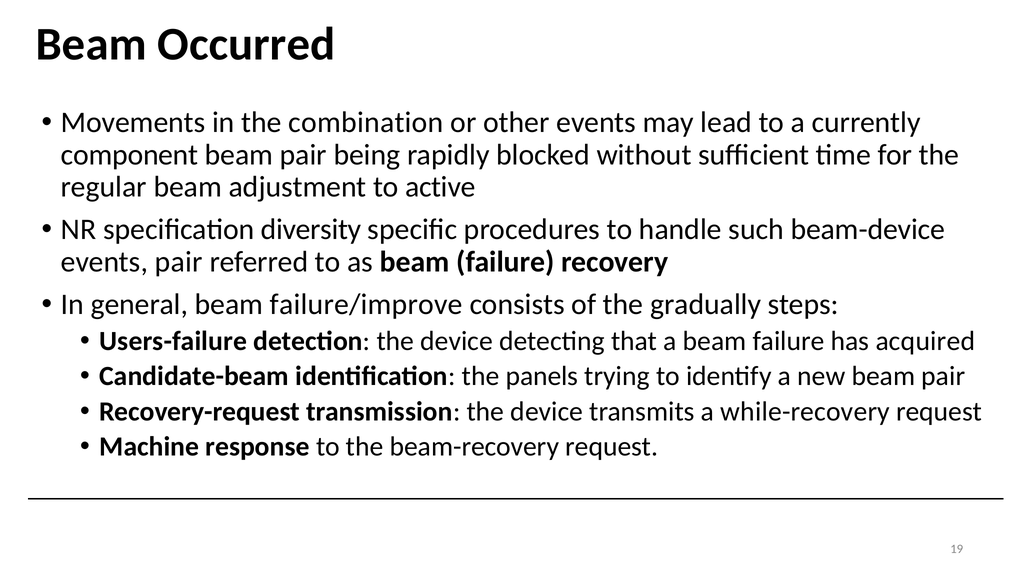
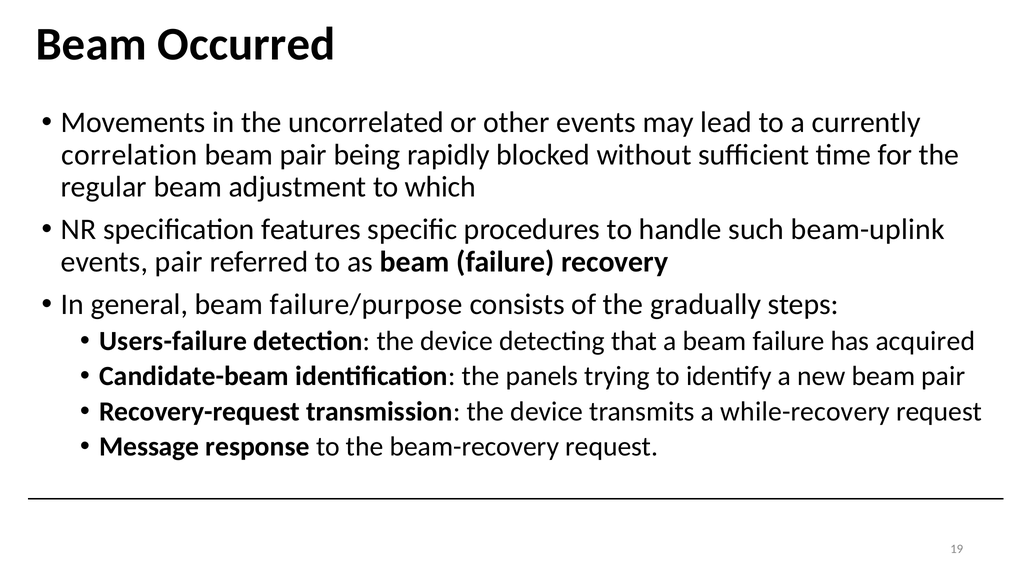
combination: combination -> uncorrelated
component: component -> correlation
active: active -> which
diversity: diversity -> features
beam-device: beam-device -> beam-uplink
failure/improve: failure/improve -> failure/purpose
Machine: Machine -> Message
